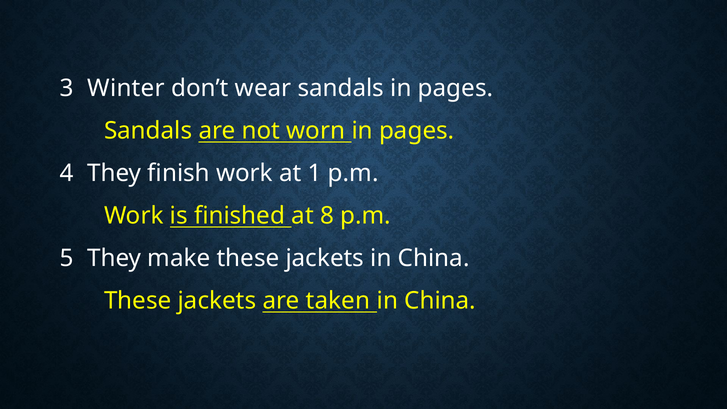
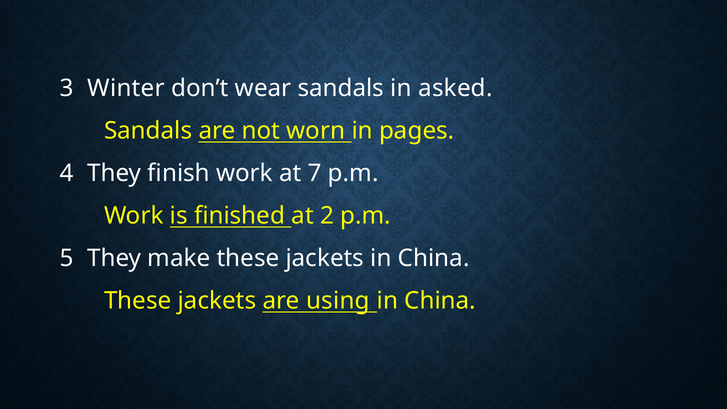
sandals in pages: pages -> asked
1: 1 -> 7
8: 8 -> 2
taken: taken -> using
